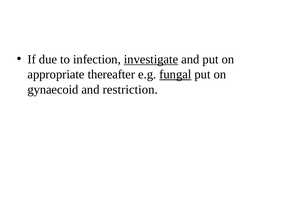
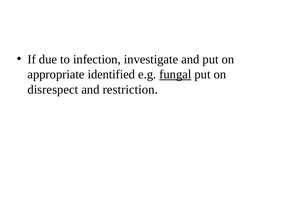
investigate underline: present -> none
thereafter: thereafter -> identified
gynaecoid: gynaecoid -> disrespect
